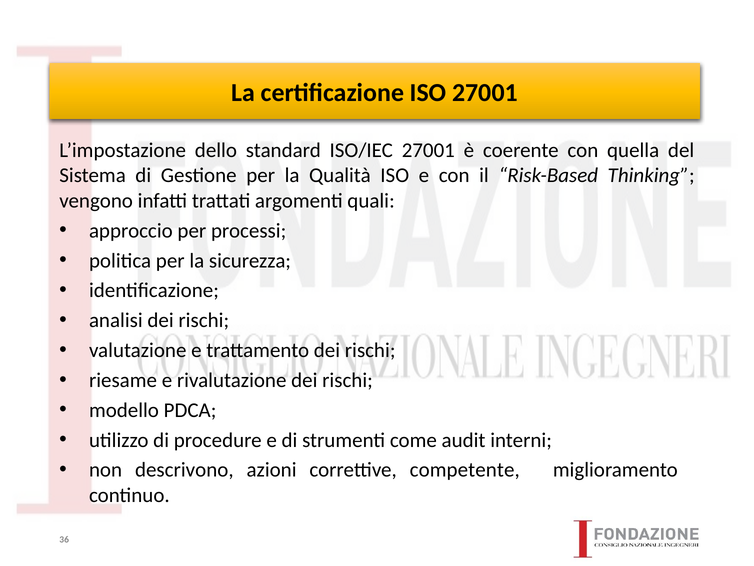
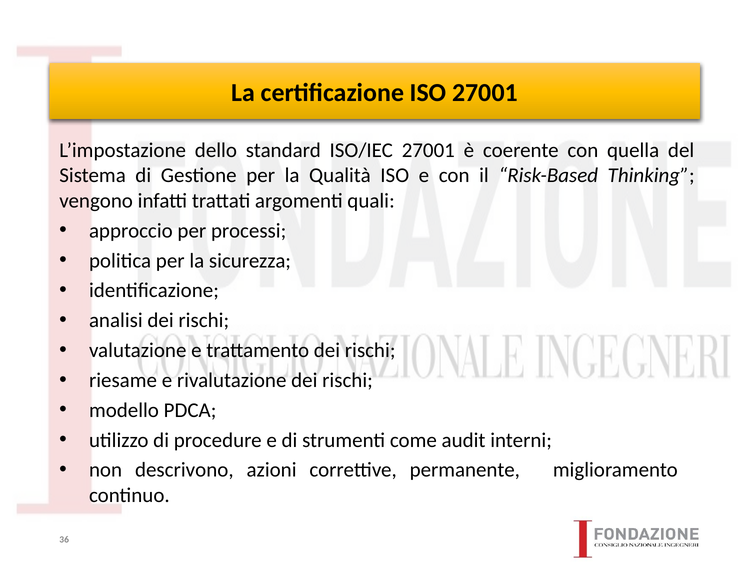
competente: competente -> permanente
